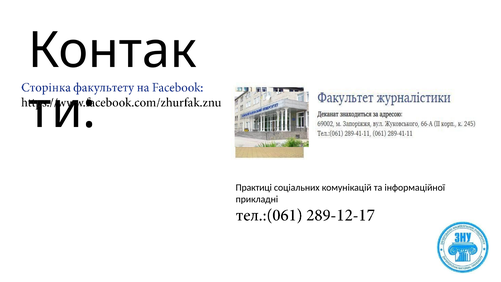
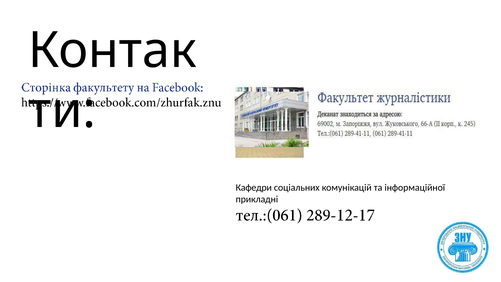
Практиці: Практиці -> Кафедри
